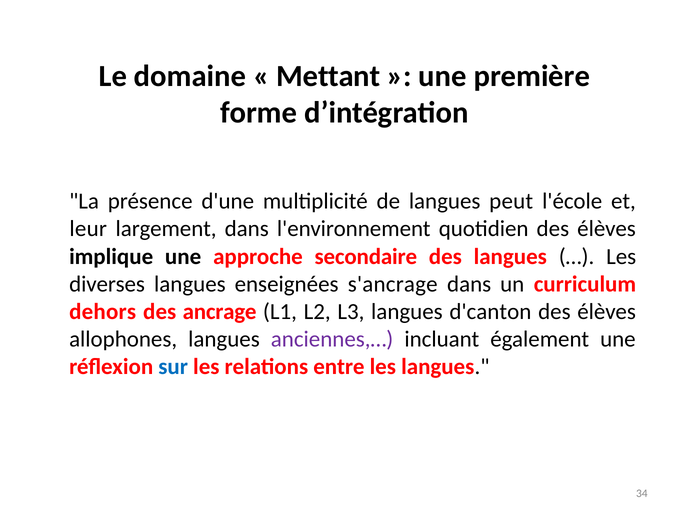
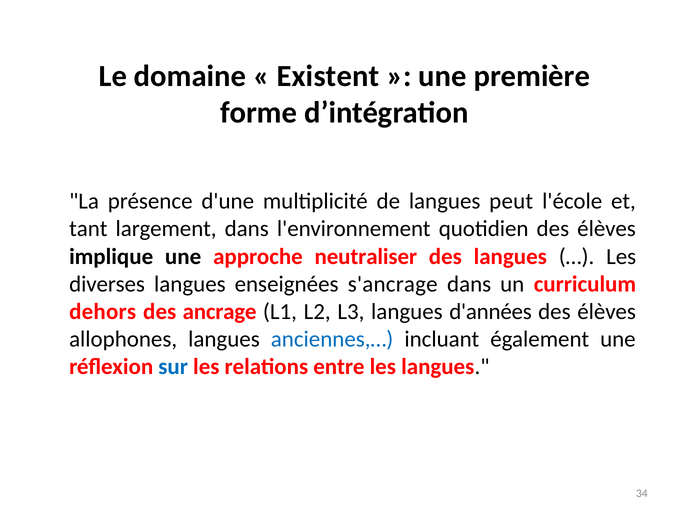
Mettant: Mettant -> Existent
leur: leur -> tant
secondaire: secondaire -> neutraliser
d'canton: d'canton -> d'années
anciennes,… colour: purple -> blue
